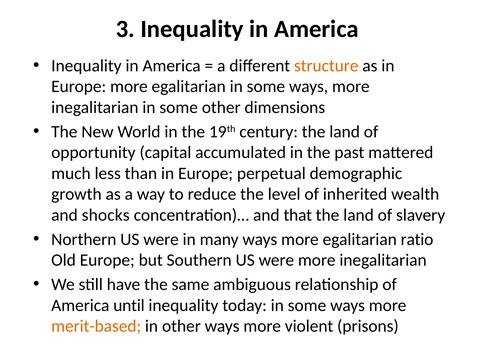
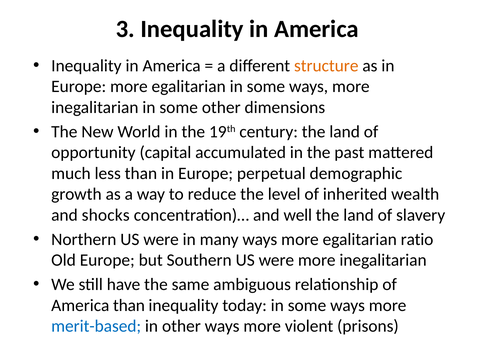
that: that -> well
America until: until -> than
merit-based colour: orange -> blue
